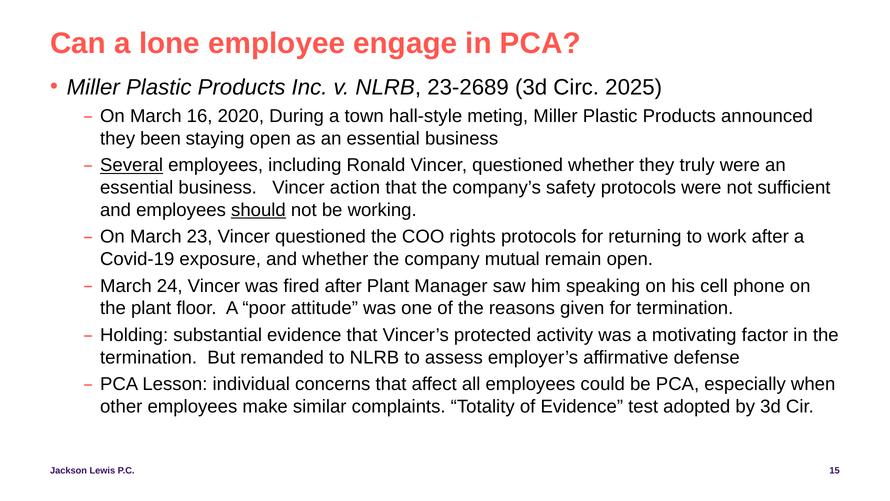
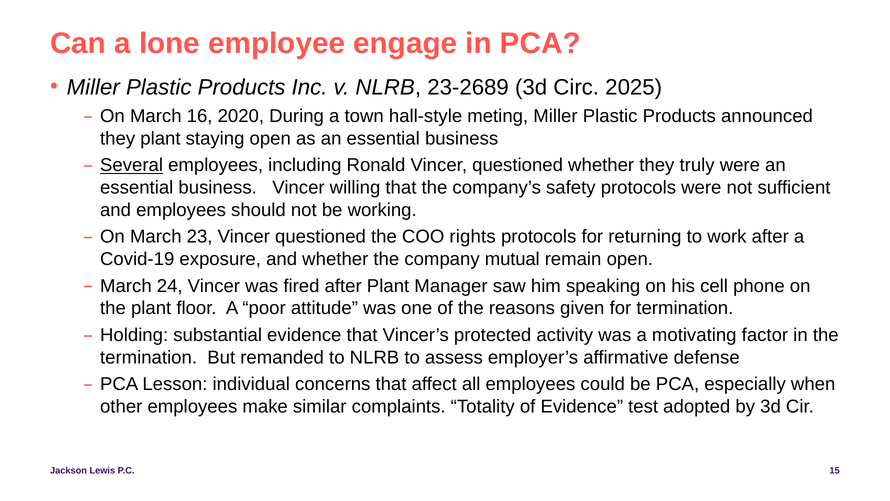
they been: been -> plant
action: action -> willing
should underline: present -> none
